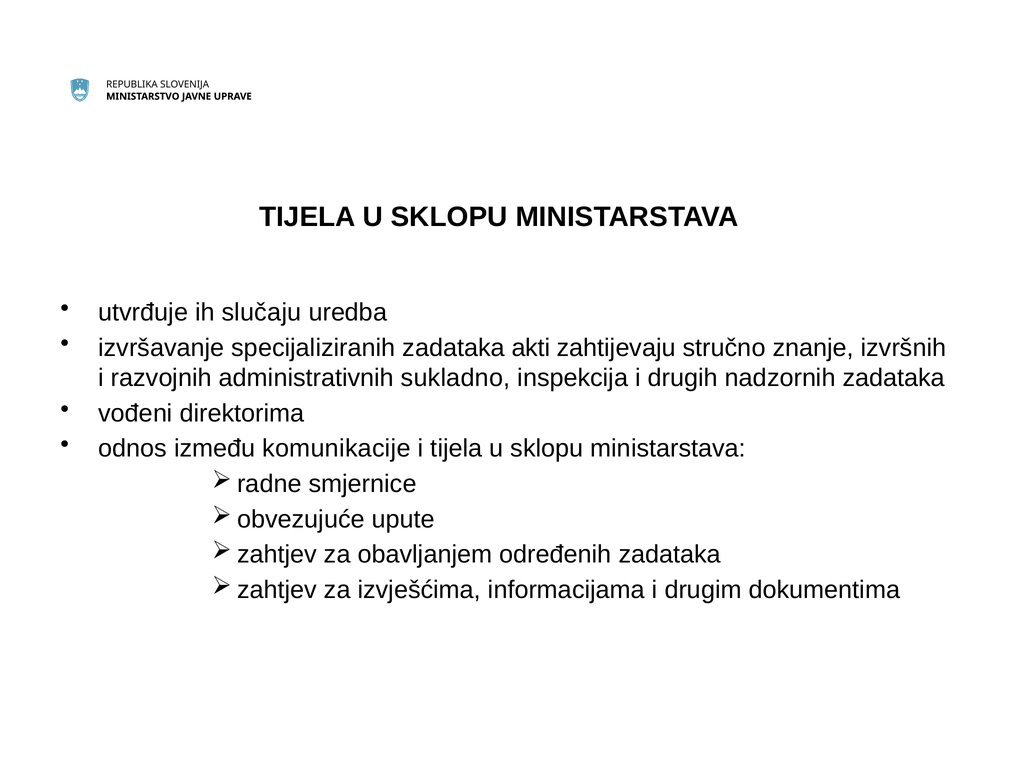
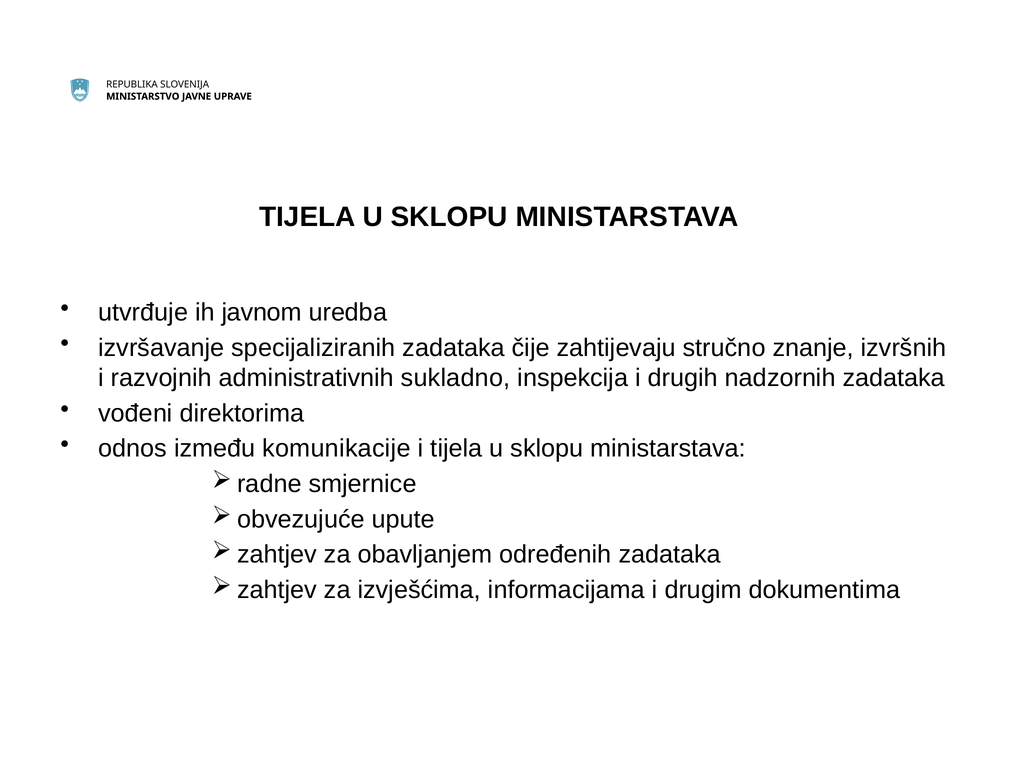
slučaju: slučaju -> javnom
akti: akti -> čije
